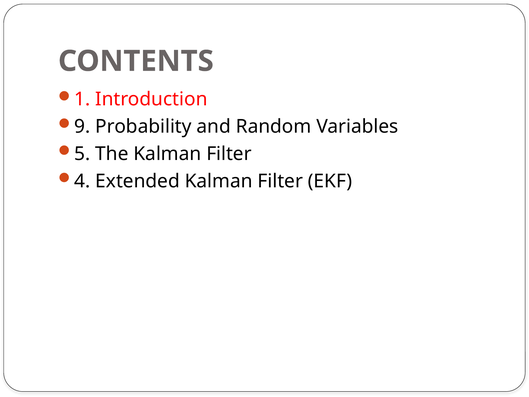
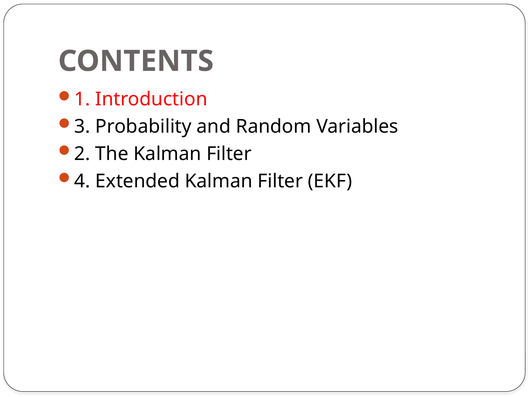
9: 9 -> 3
5: 5 -> 2
